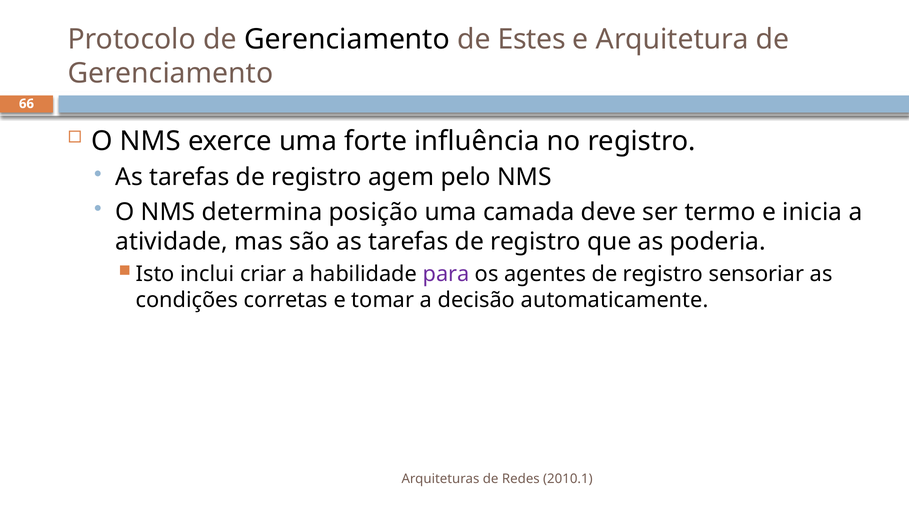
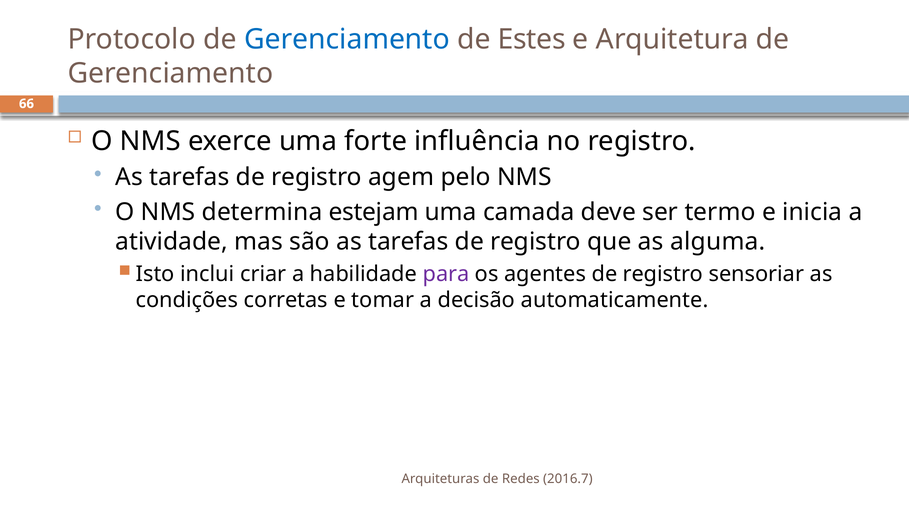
Gerenciamento at (347, 39) colour: black -> blue
posição: posição -> estejam
poderia: poderia -> alguma
2010.1: 2010.1 -> 2016.7
